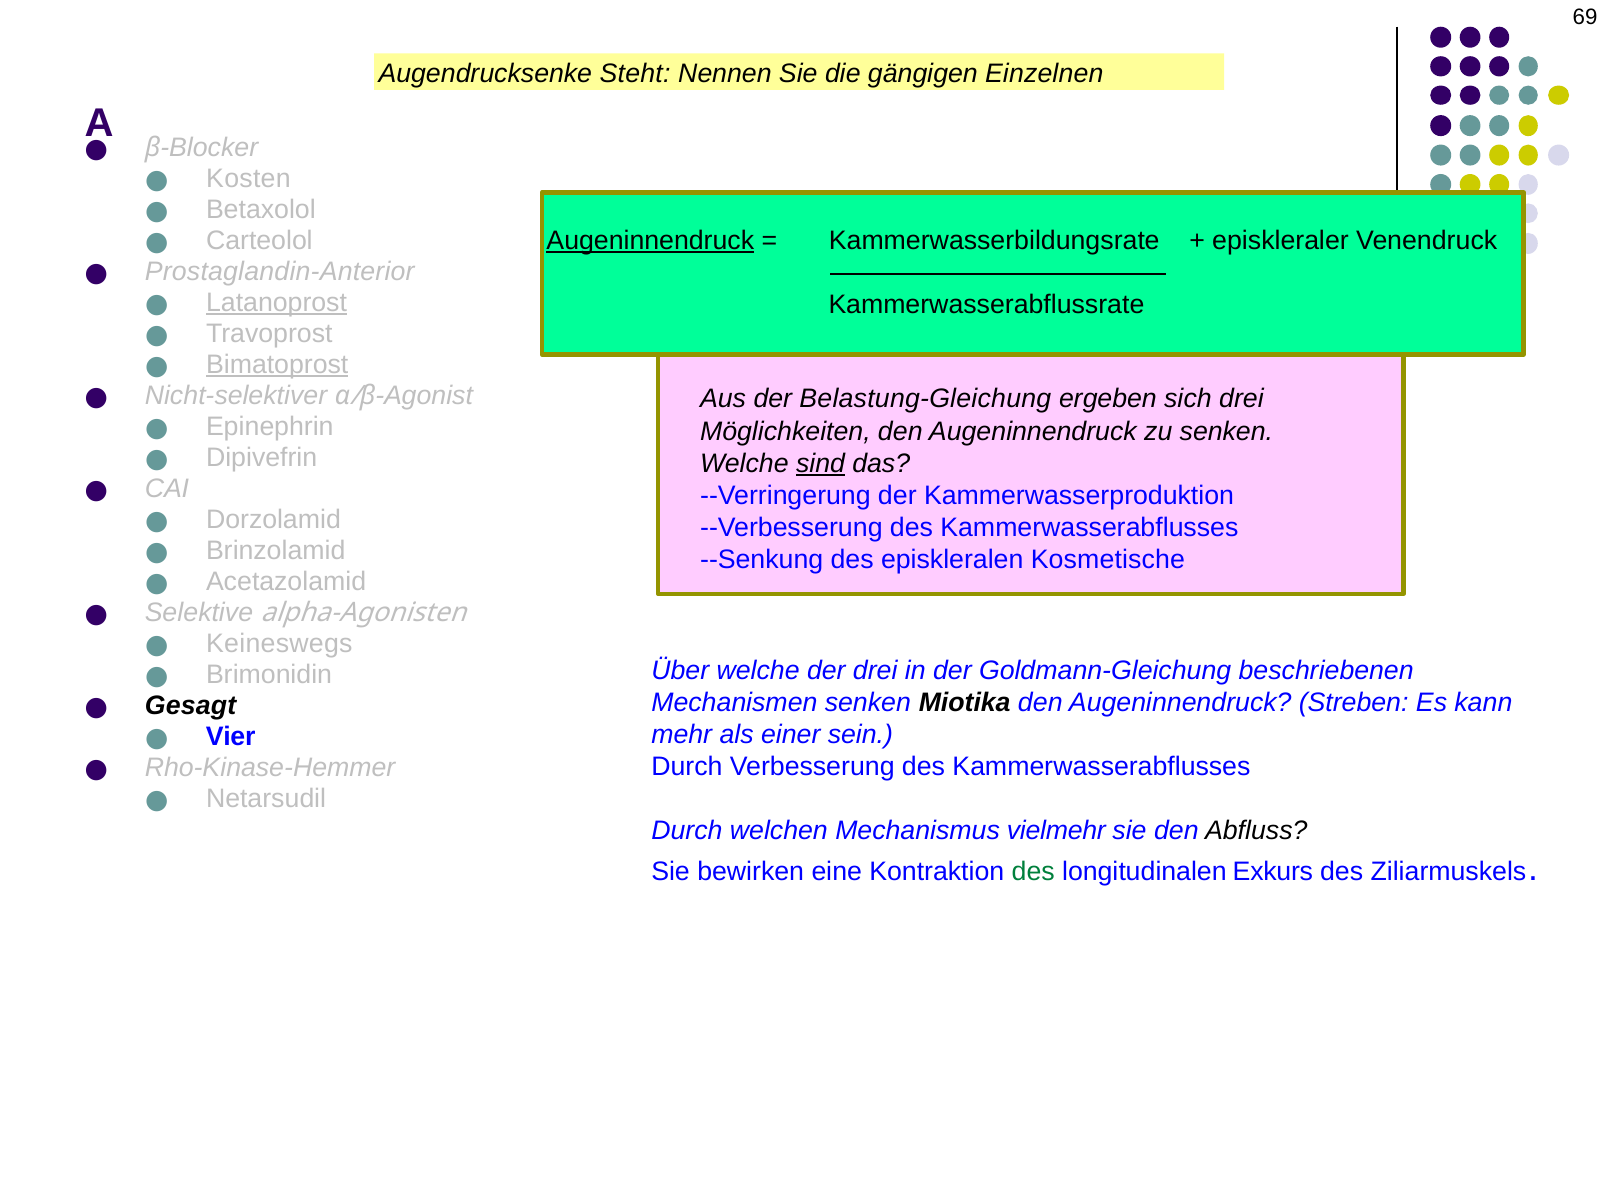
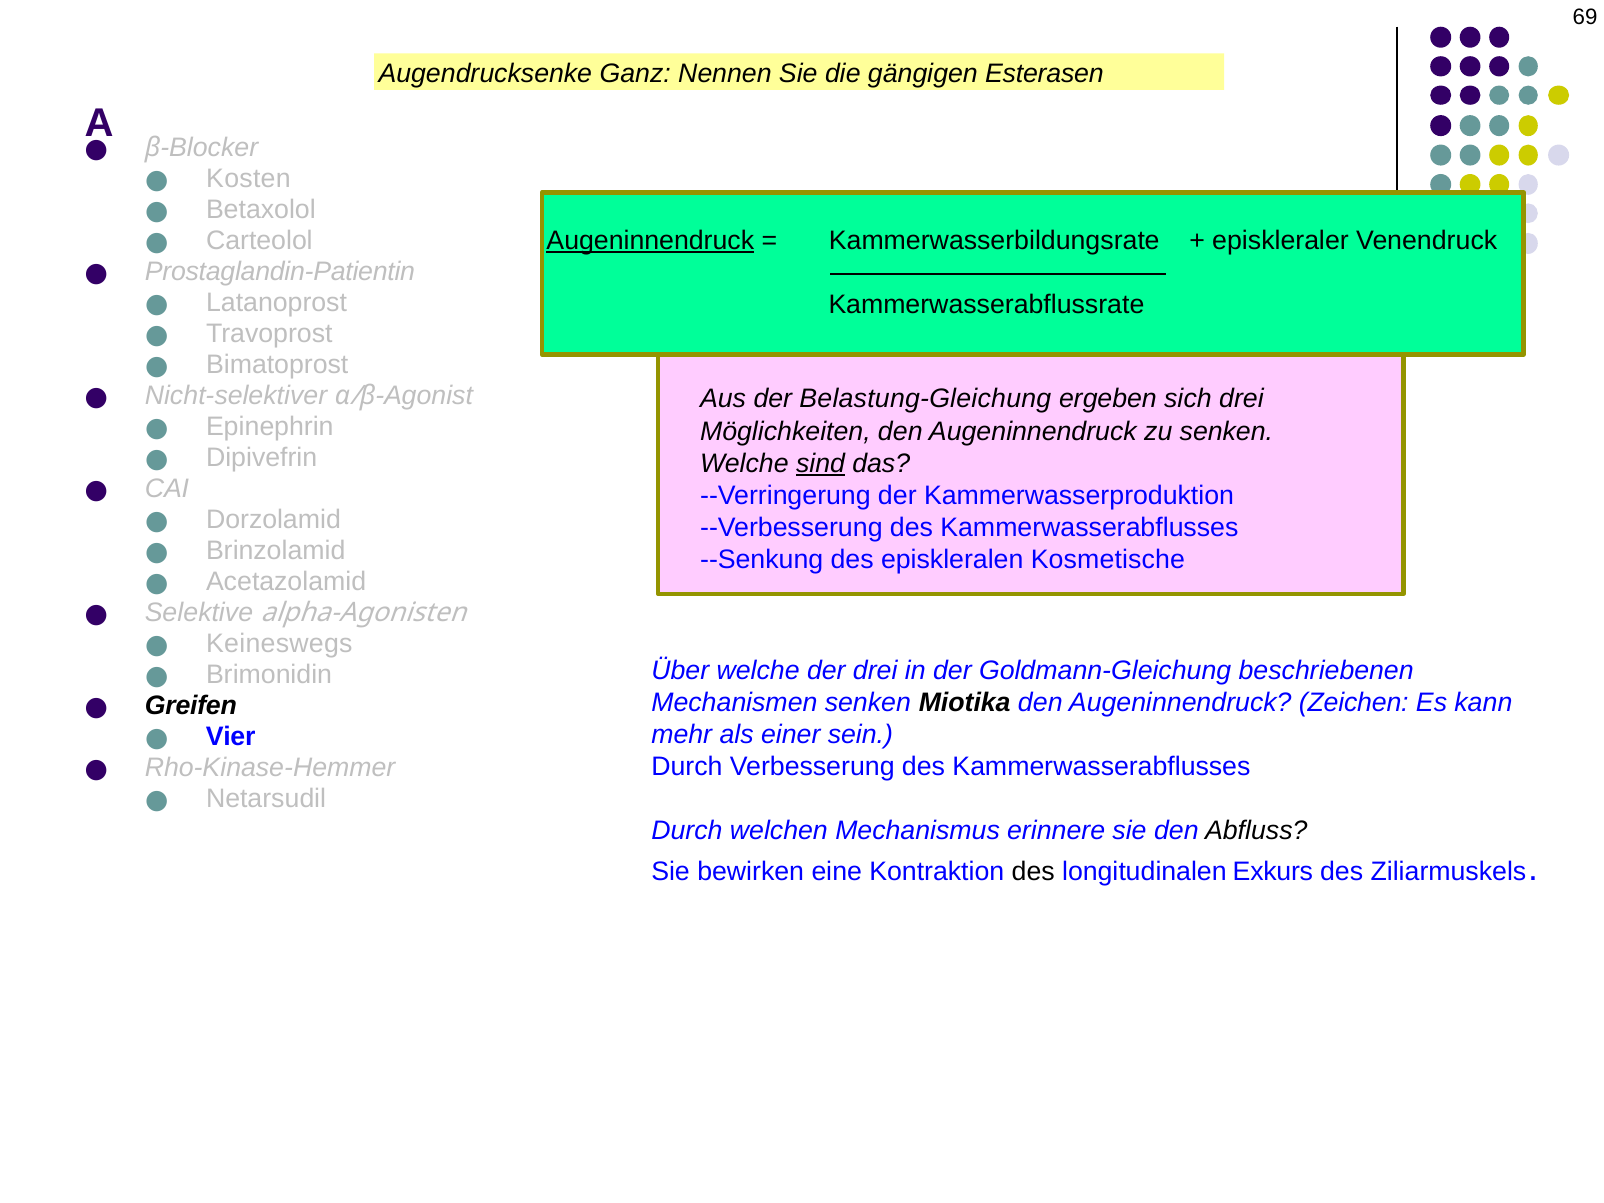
Steht: Steht -> Ganz
Einzelnen: Einzelnen -> Esterasen
Prostaglandin-Anterior: Prostaglandin-Anterior -> Prostaglandin-Patientin
Latanoprost underline: present -> none
Bimatoprost underline: present -> none
Streben: Streben -> Zeichen
Gesagt: Gesagt -> Greifen
vielmehr: vielmehr -> erinnere
des at (1033, 872) colour: green -> black
